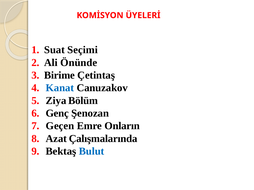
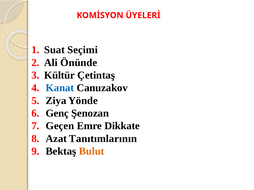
Birime: Birime -> Kültür
Bölüm: Bölüm -> Yönde
Onların: Onların -> Dikkate
Çalışmalarında: Çalışmalarında -> Tanıtımlarının
Bulut colour: blue -> orange
